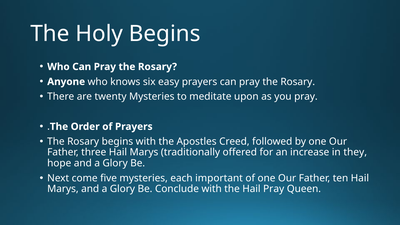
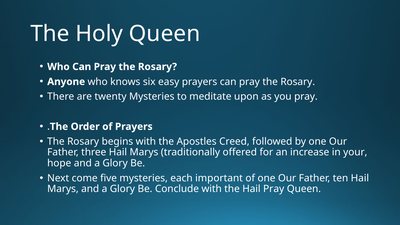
Holy Begins: Begins -> Queen
they: they -> your
